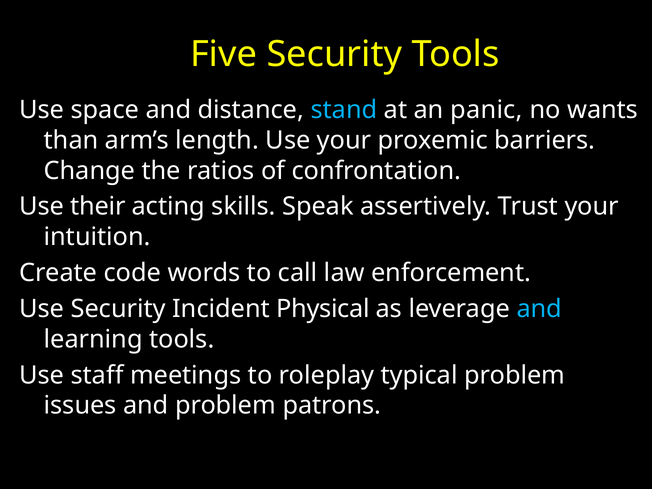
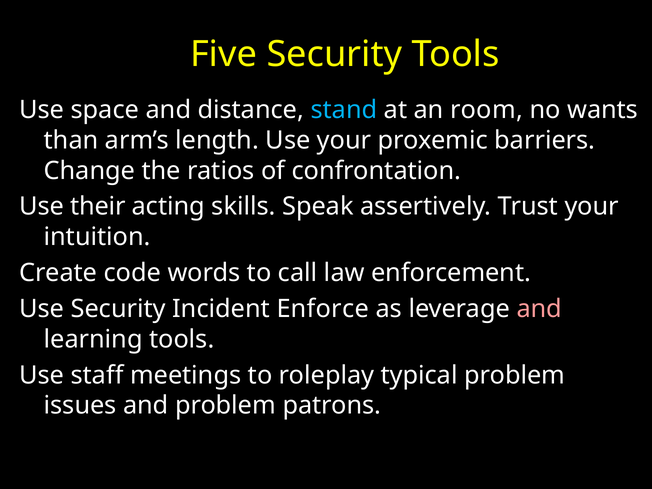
panic: panic -> room
Physical: Physical -> Enforce
and at (539, 309) colour: light blue -> pink
